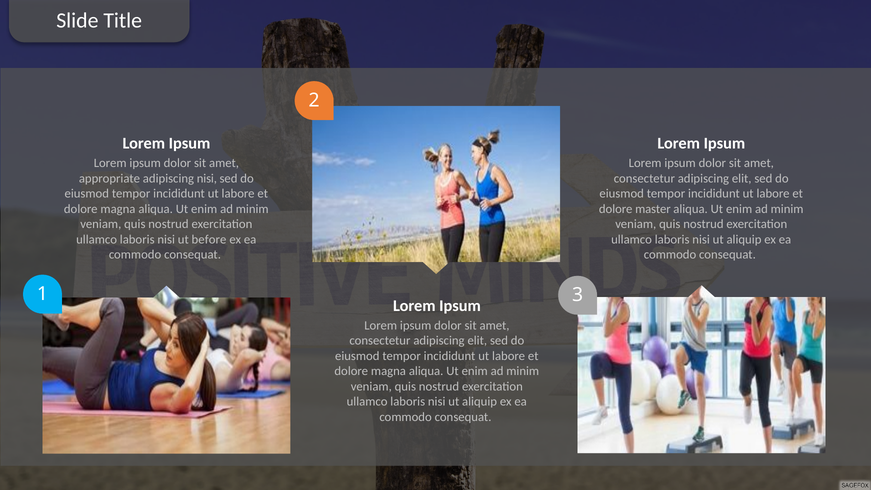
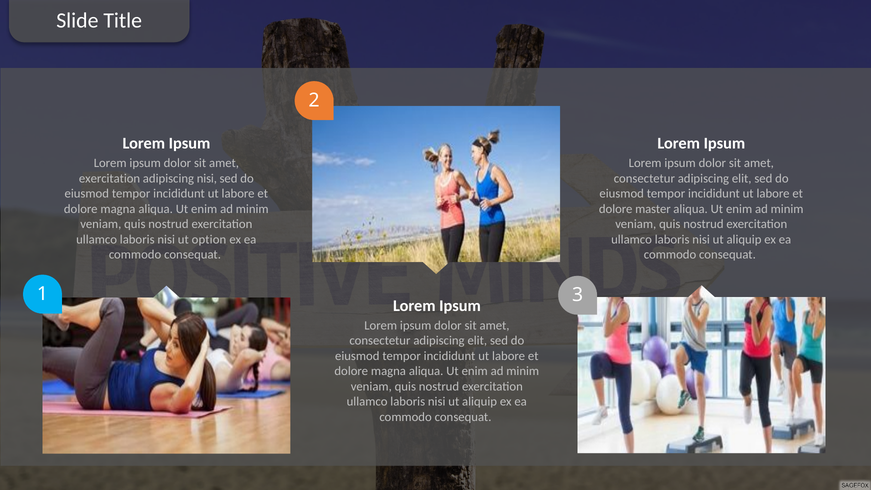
appropriate at (109, 178): appropriate -> exercitation
before: before -> option
